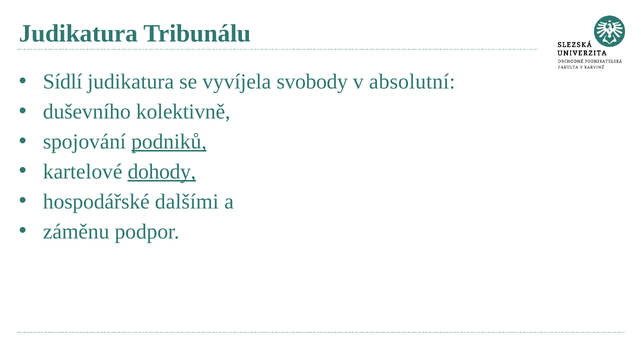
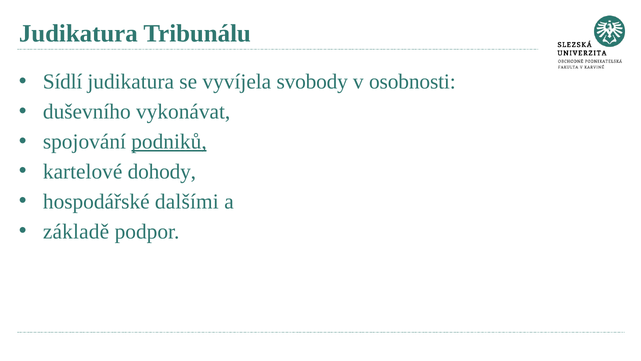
absolutní: absolutní -> osobnosti
kolektivně: kolektivně -> vykonávat
dohody underline: present -> none
záměnu: záměnu -> základě
